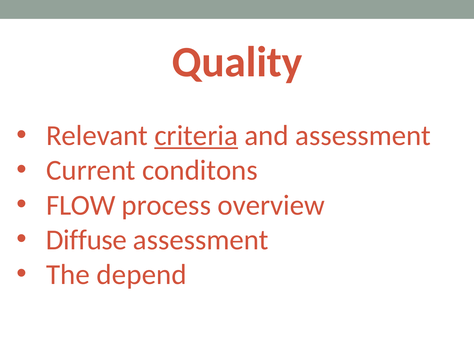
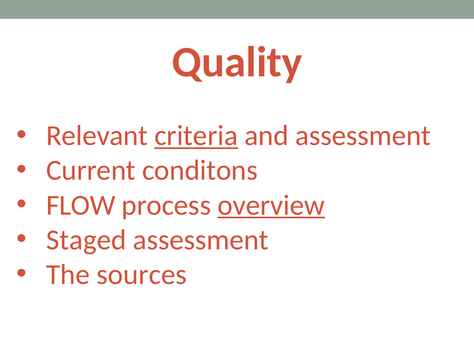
overview underline: none -> present
Diffuse: Diffuse -> Staged
depend: depend -> sources
